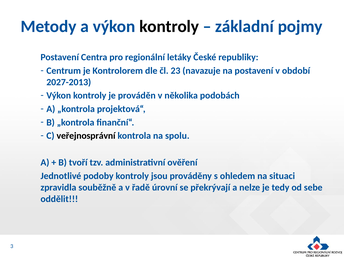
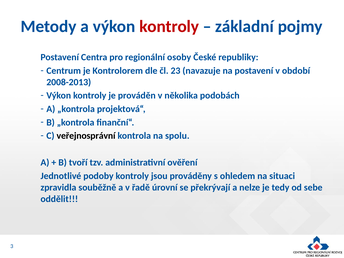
kontroly at (169, 27) colour: black -> red
letáky: letáky -> osoby
2027-2013: 2027-2013 -> 2008-2013
